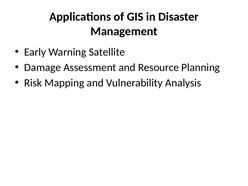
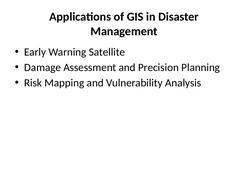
Resource: Resource -> Precision
